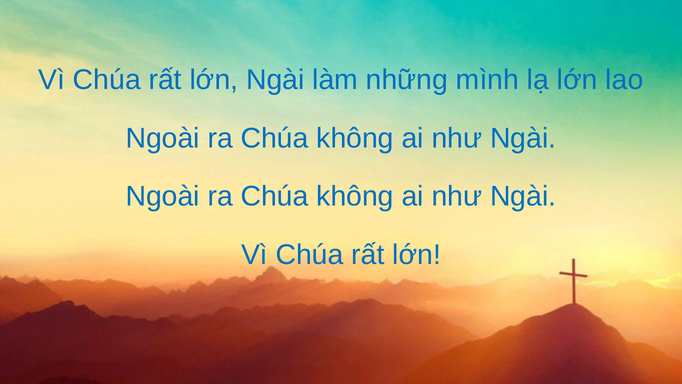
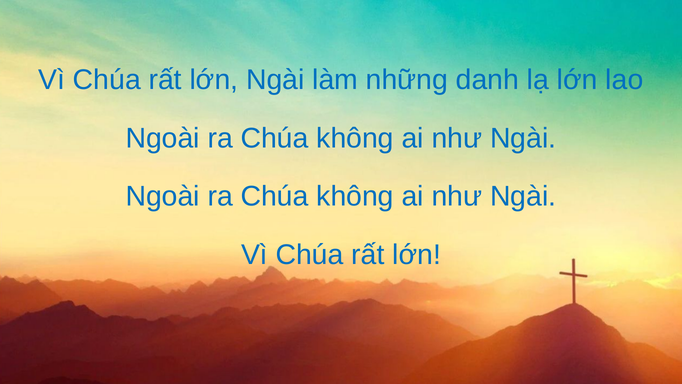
mình: mình -> danh
